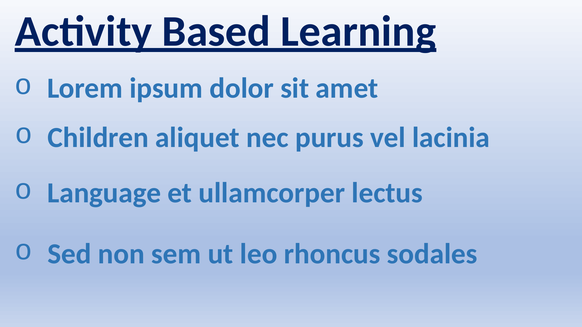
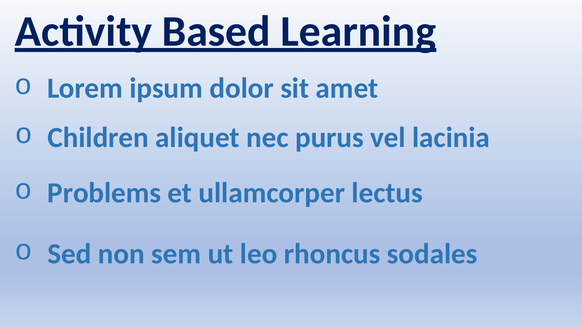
Language: Language -> Problems
